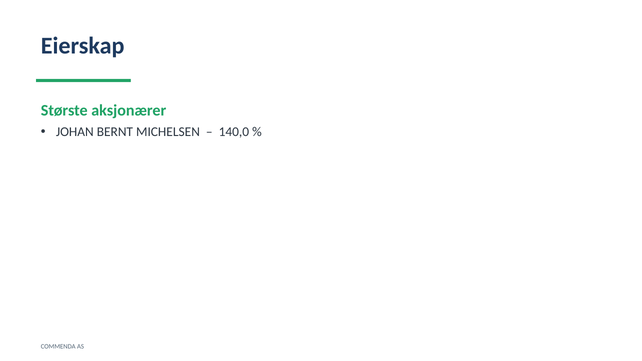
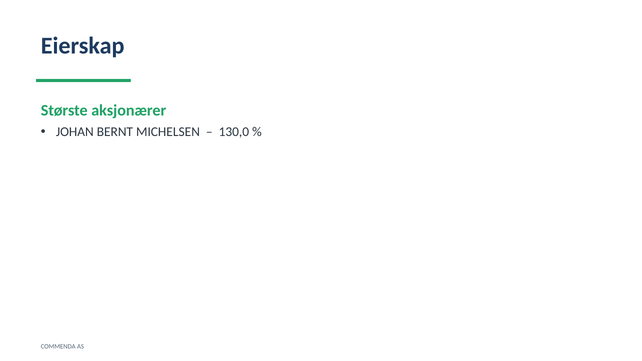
140,0: 140,0 -> 130,0
